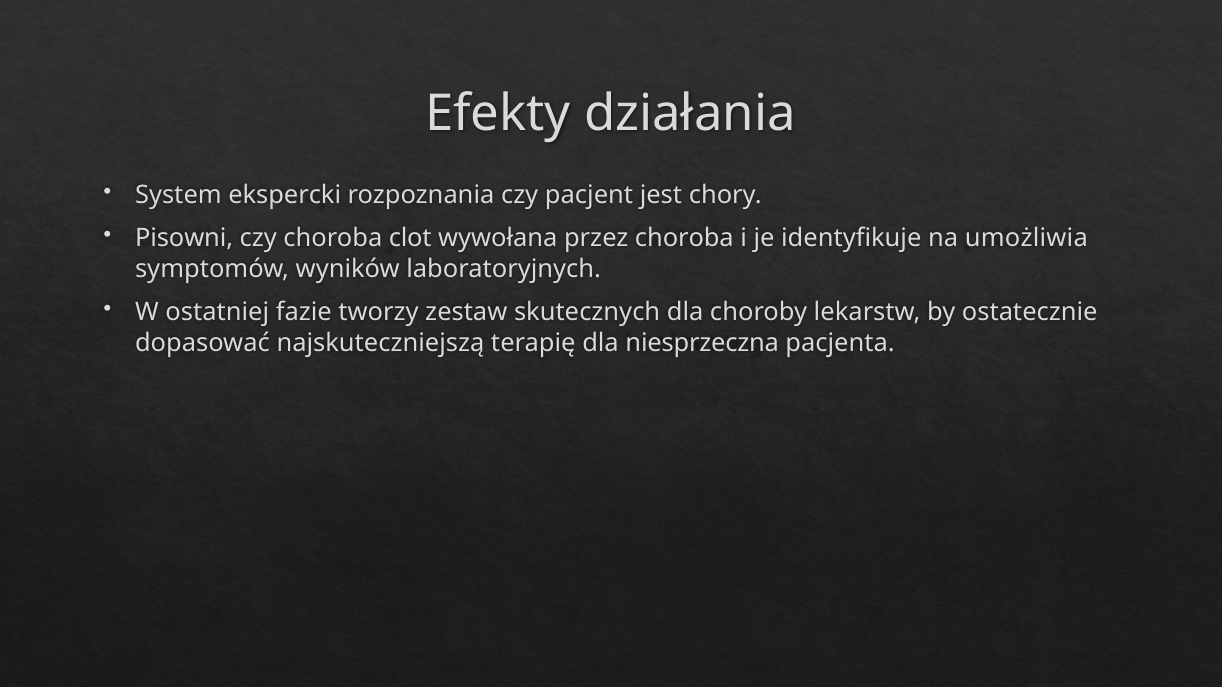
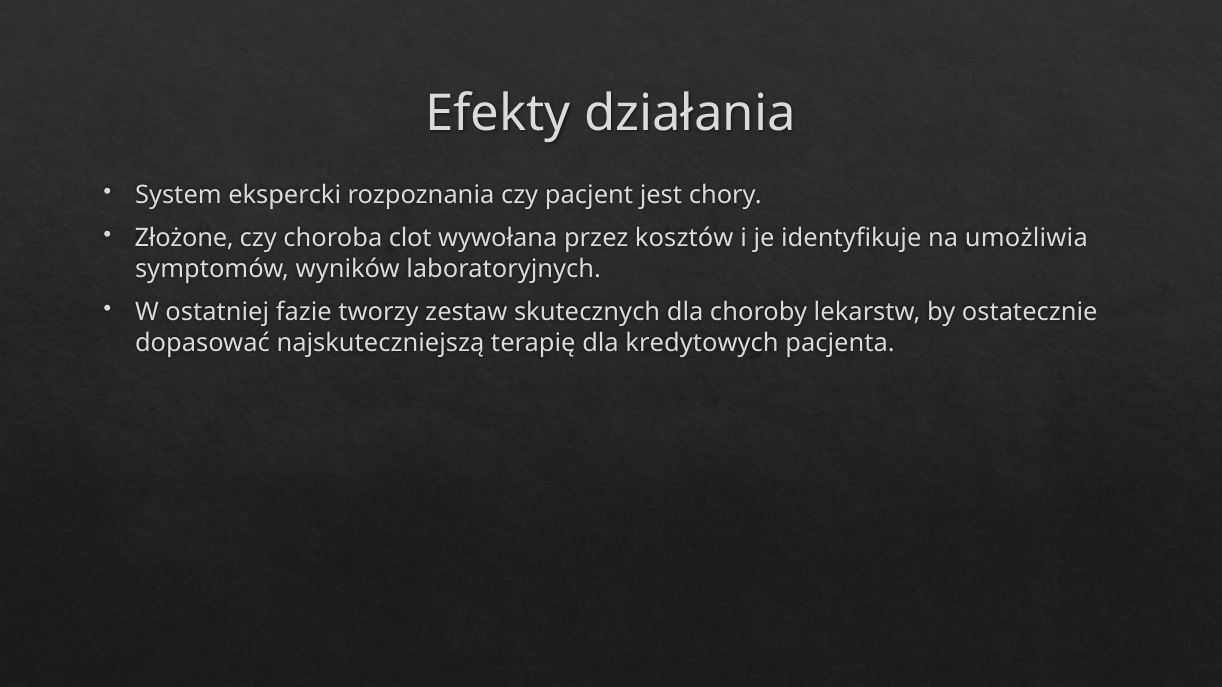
Pisowni: Pisowni -> Złożone
przez choroba: choroba -> kosztów
niesprzeczna: niesprzeczna -> kredytowych
